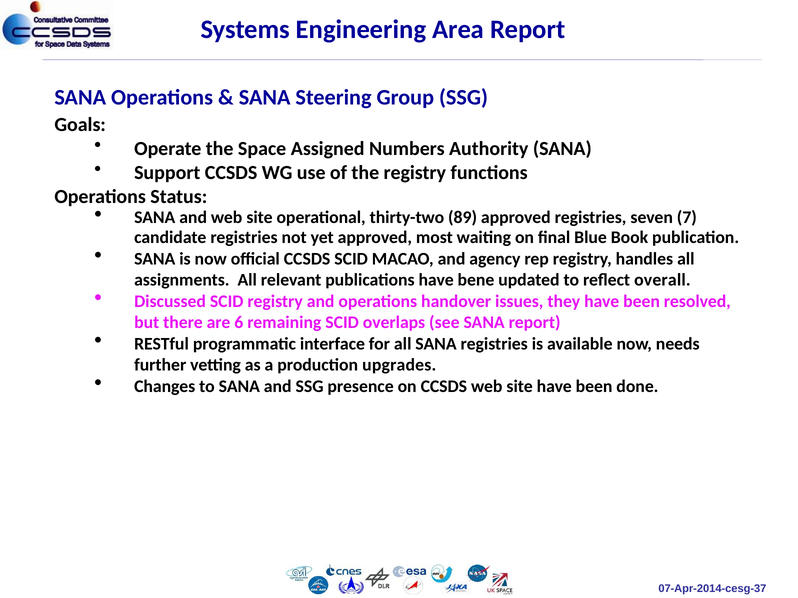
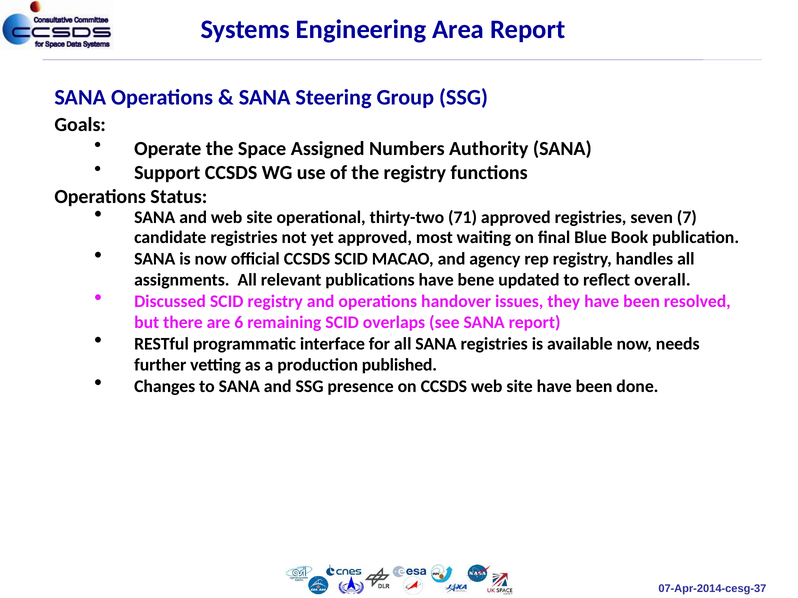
89: 89 -> 71
upgrades: upgrades -> published
